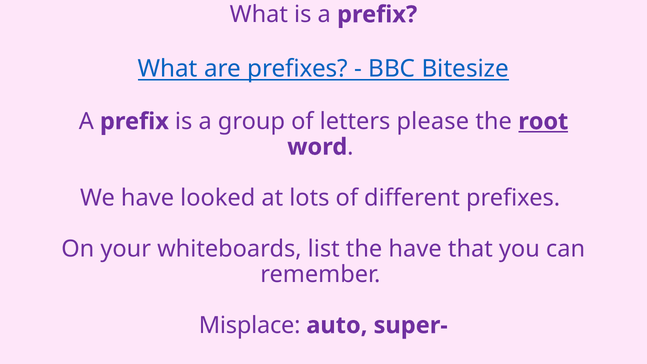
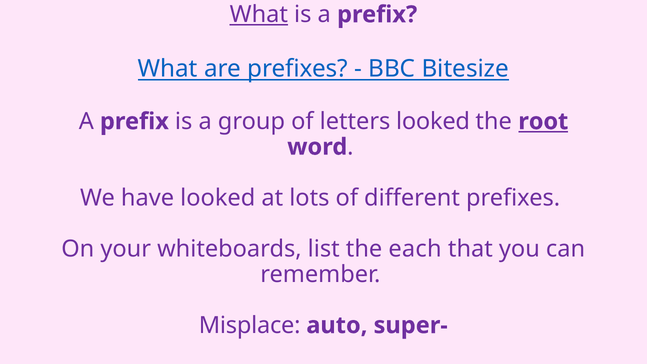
What at (259, 14) underline: none -> present
letters please: please -> looked
the have: have -> each
